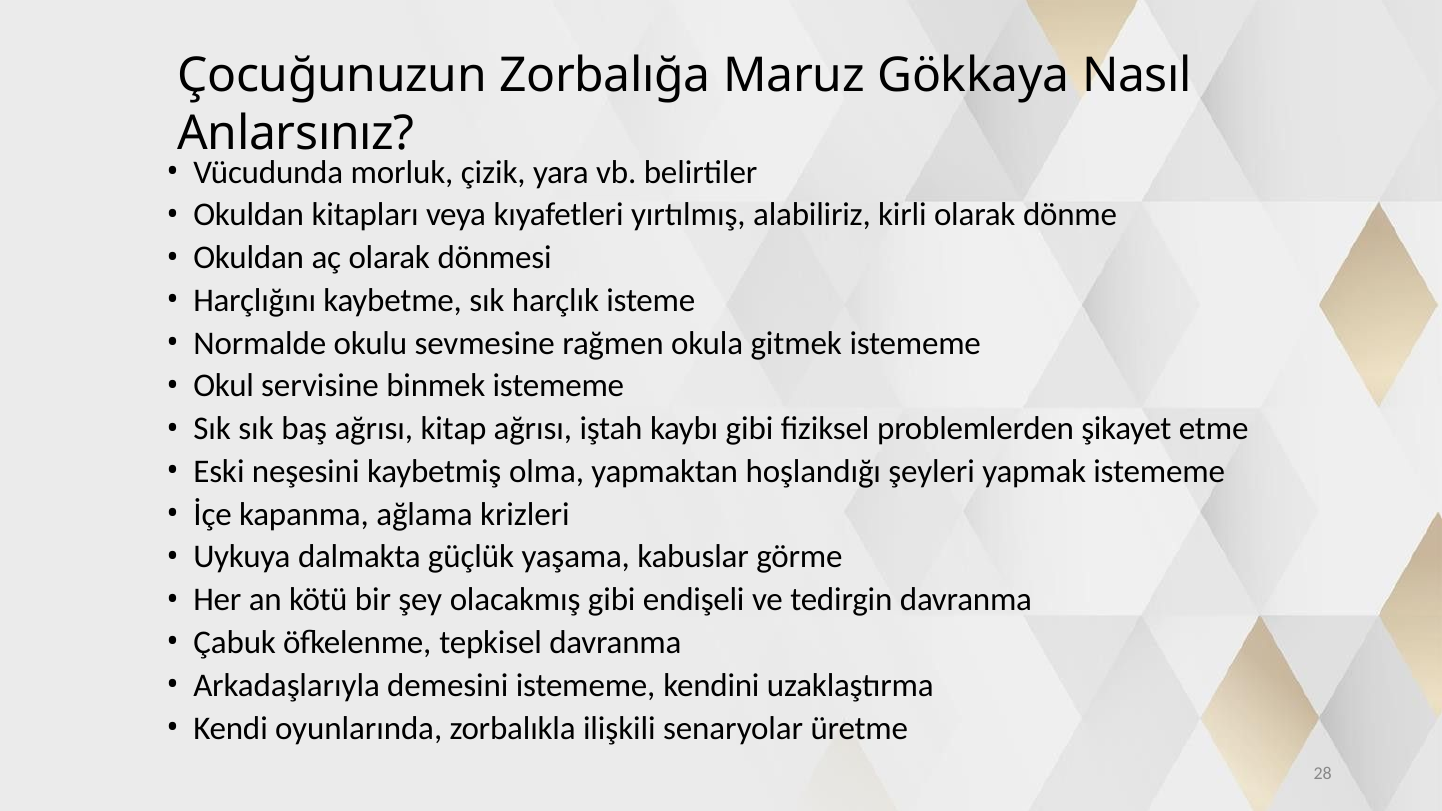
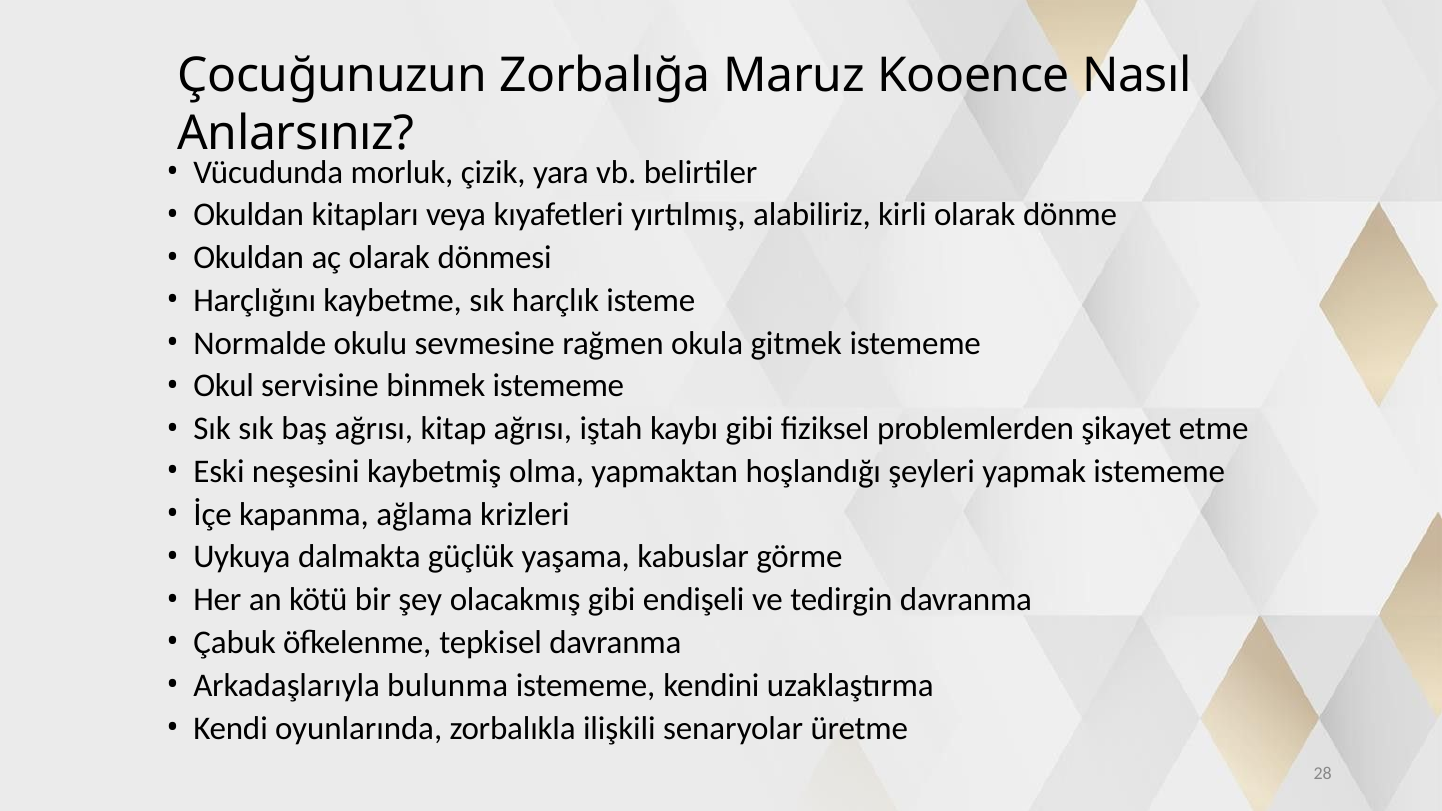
Gökkaya: Gökkaya -> Kooence
demesini: demesini -> bulunma
